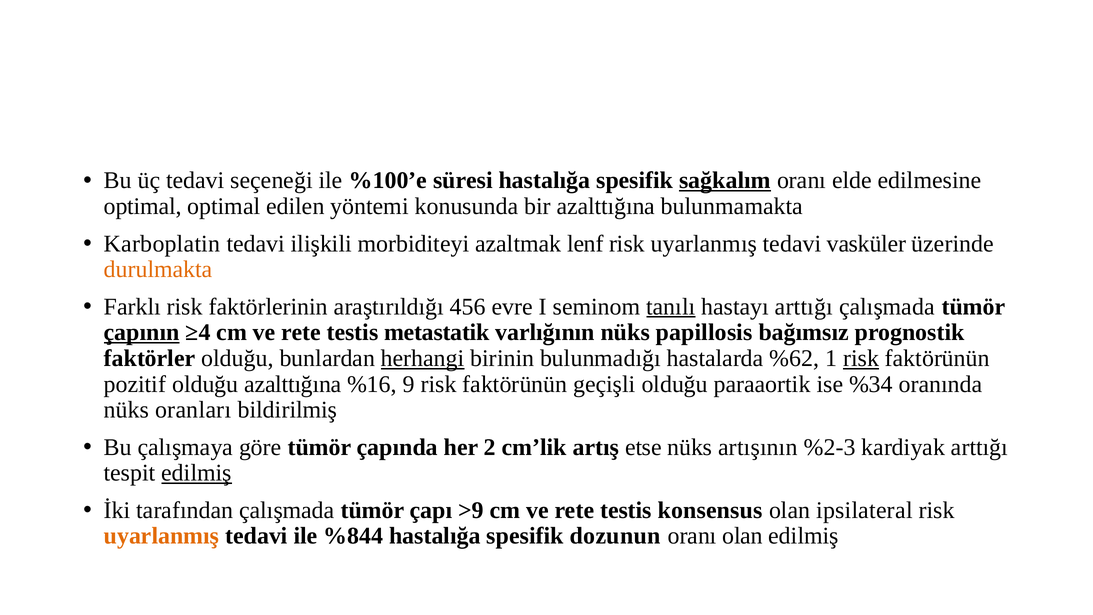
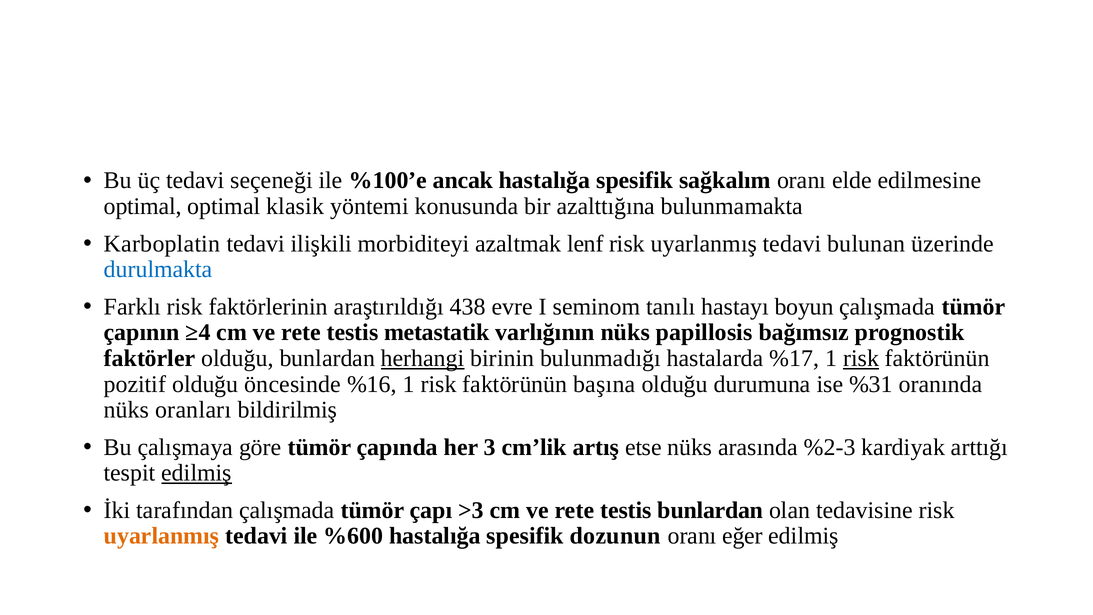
süresi: süresi -> ancak
sağkalım underline: present -> none
edilen: edilen -> klasik
vasküler: vasküler -> bulunan
durulmakta colour: orange -> blue
456: 456 -> 438
tanılı underline: present -> none
hastayı arttığı: arttığı -> boyun
çapının underline: present -> none
%62: %62 -> %17
olduğu azalttığına: azalttığına -> öncesinde
%16 9: 9 -> 1
geçişli: geçişli -> başına
paraaortik: paraaortik -> durumuna
%34: %34 -> %31
2: 2 -> 3
artışının: artışının -> arasında
>9: >9 -> >3
testis konsensus: konsensus -> bunlardan
ipsilateral: ipsilateral -> tedavisine
%844: %844 -> %600
oranı olan: olan -> eğer
